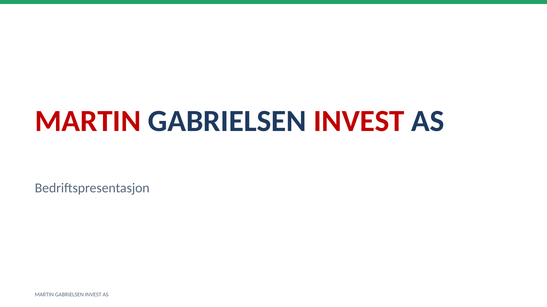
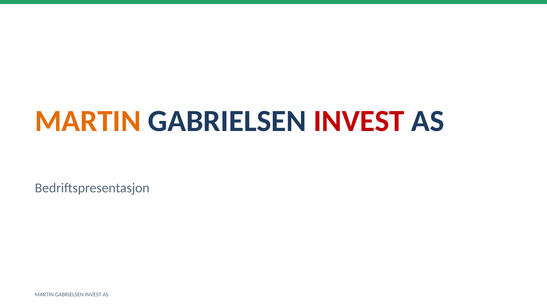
MARTIN at (88, 121) colour: red -> orange
